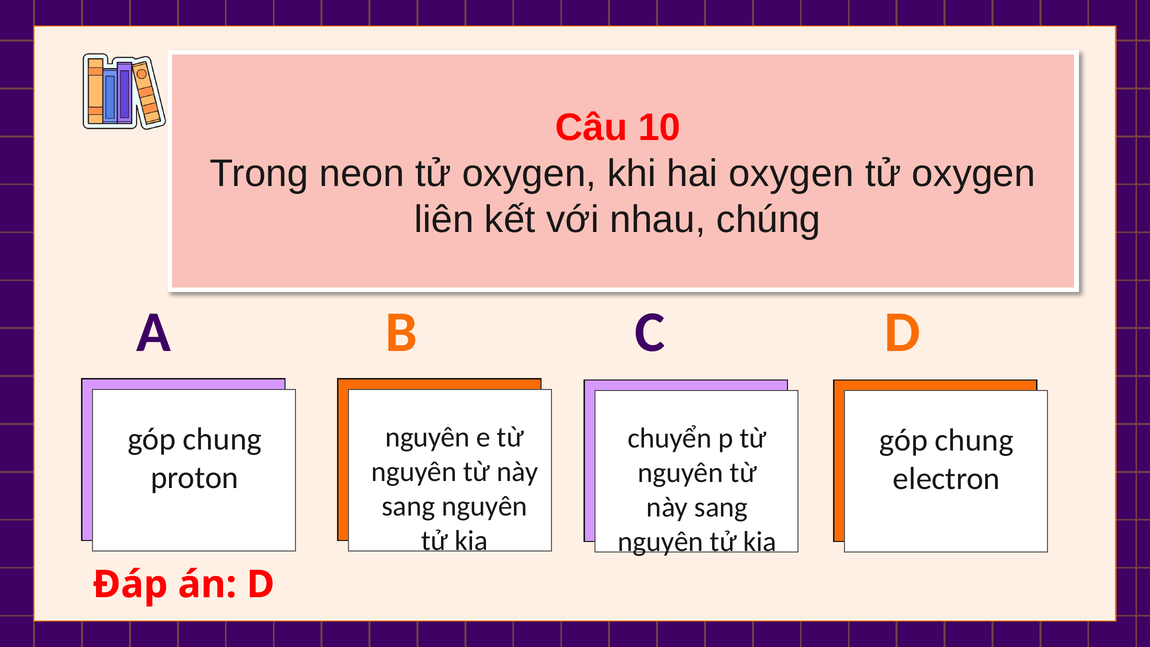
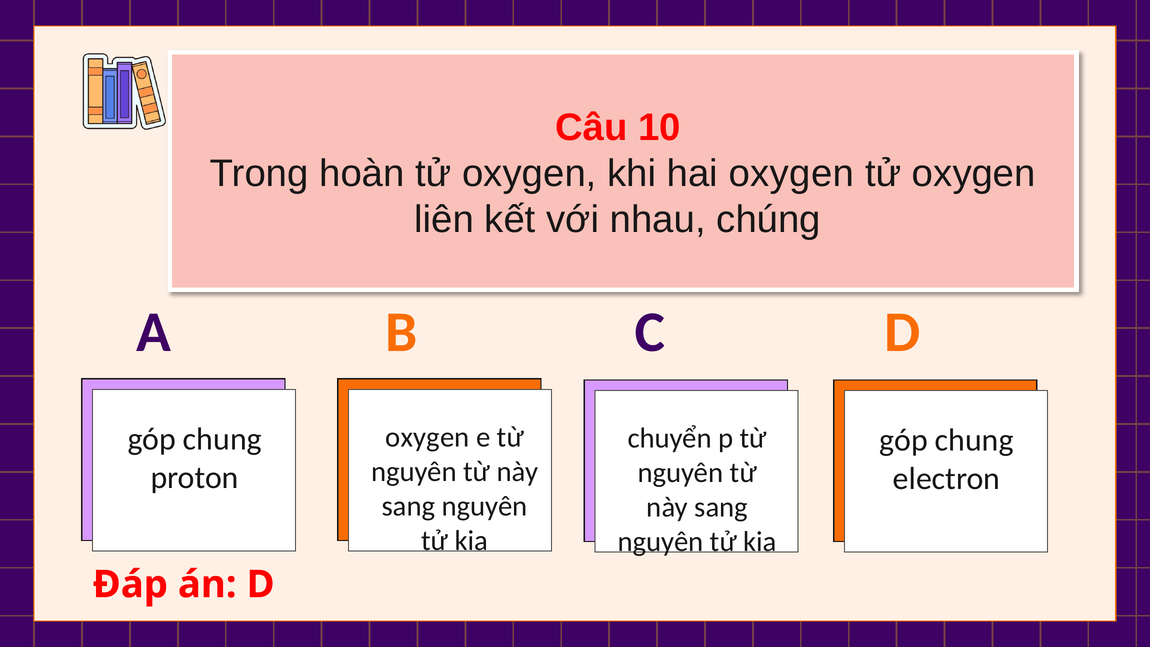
neon: neon -> hoàn
nguyên at (428, 437): nguyên -> oxygen
